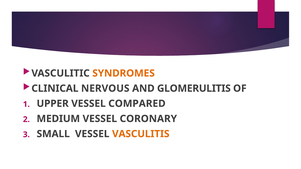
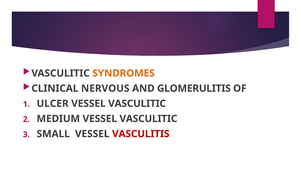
UPPER: UPPER -> ULCER
COMPARED at (137, 104): COMPARED -> VASCULITIC
MEDIUM VESSEL CORONARY: CORONARY -> VASCULITIC
VASCULITIS colour: orange -> red
